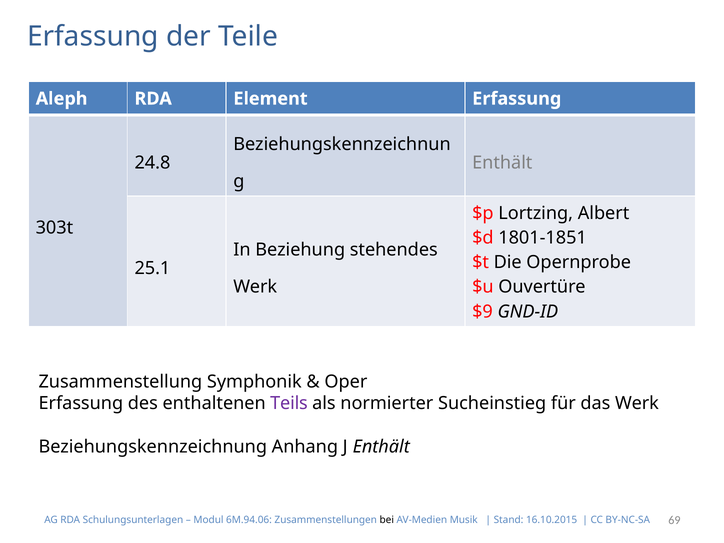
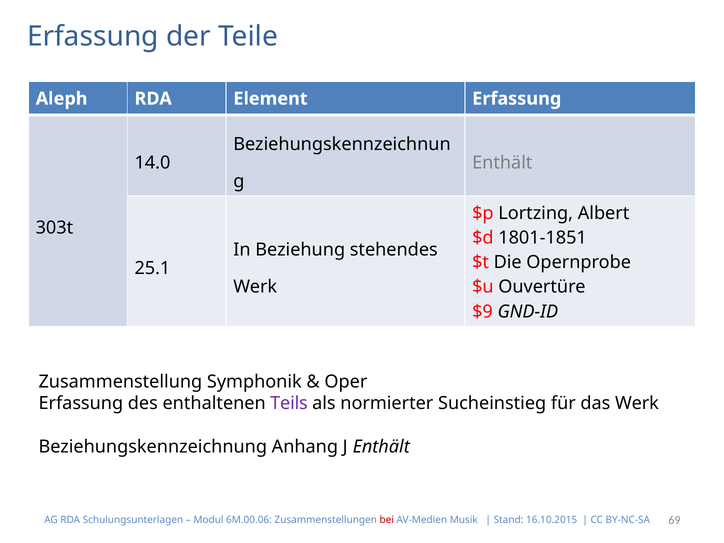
24.8: 24.8 -> 14.0
6M.94.06: 6M.94.06 -> 6M.00.06
bei colour: black -> red
